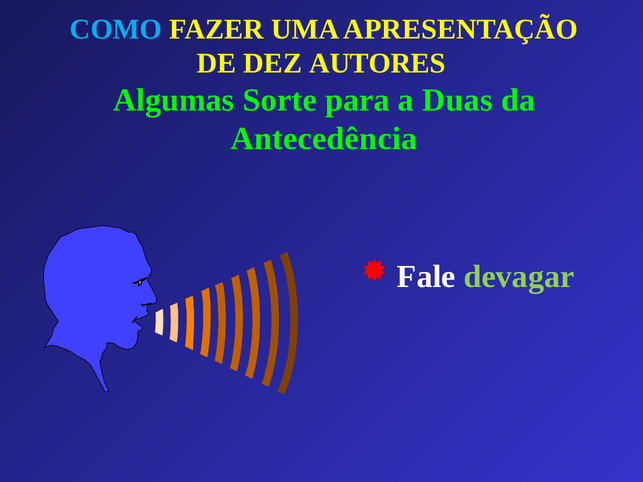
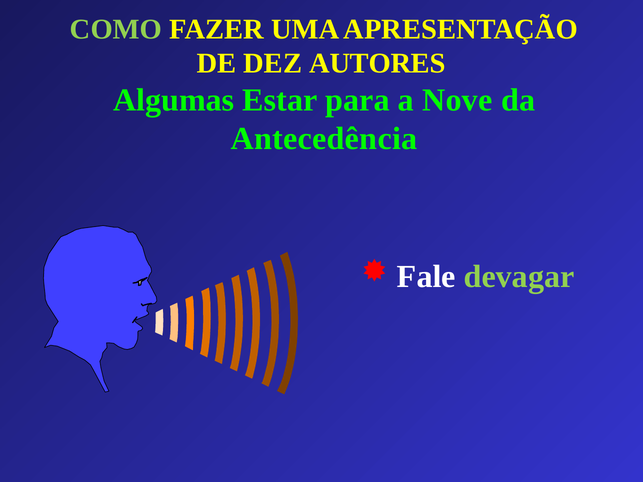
COMO colour: light blue -> light green
Sorte: Sorte -> Estar
Duas: Duas -> Nove
